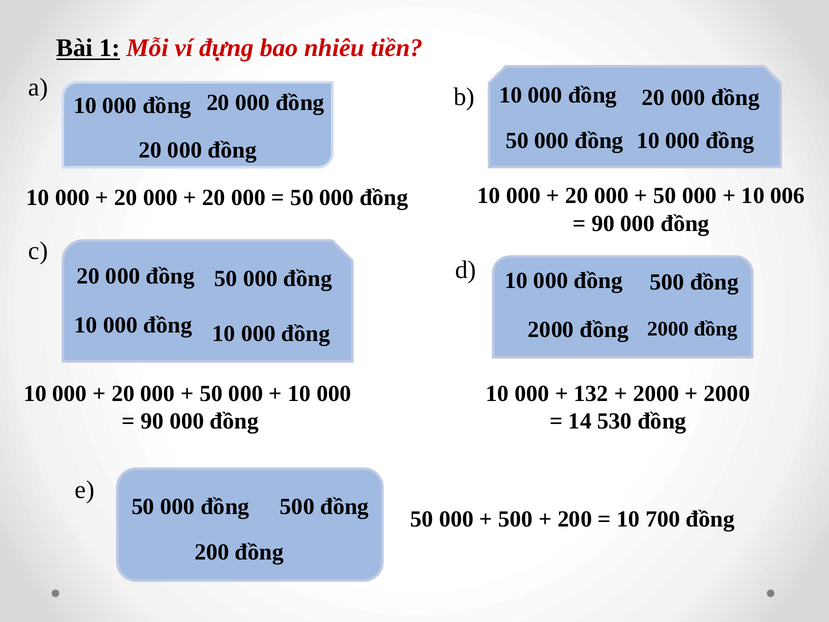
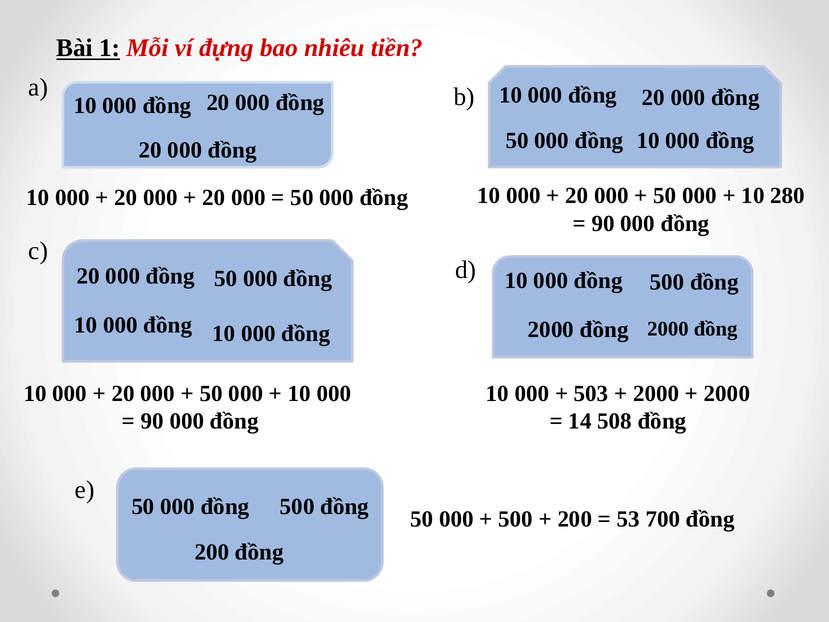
006: 006 -> 280
132: 132 -> 503
530: 530 -> 508
10 at (628, 519): 10 -> 53
